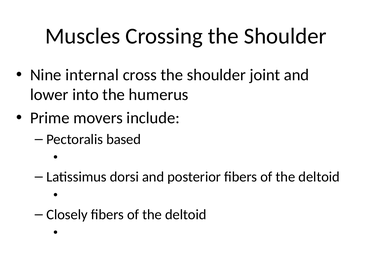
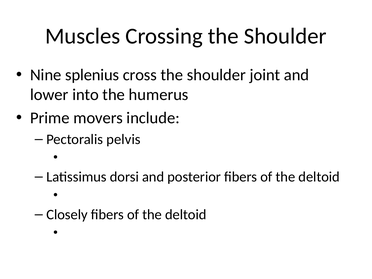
internal: internal -> splenius
based: based -> pelvis
